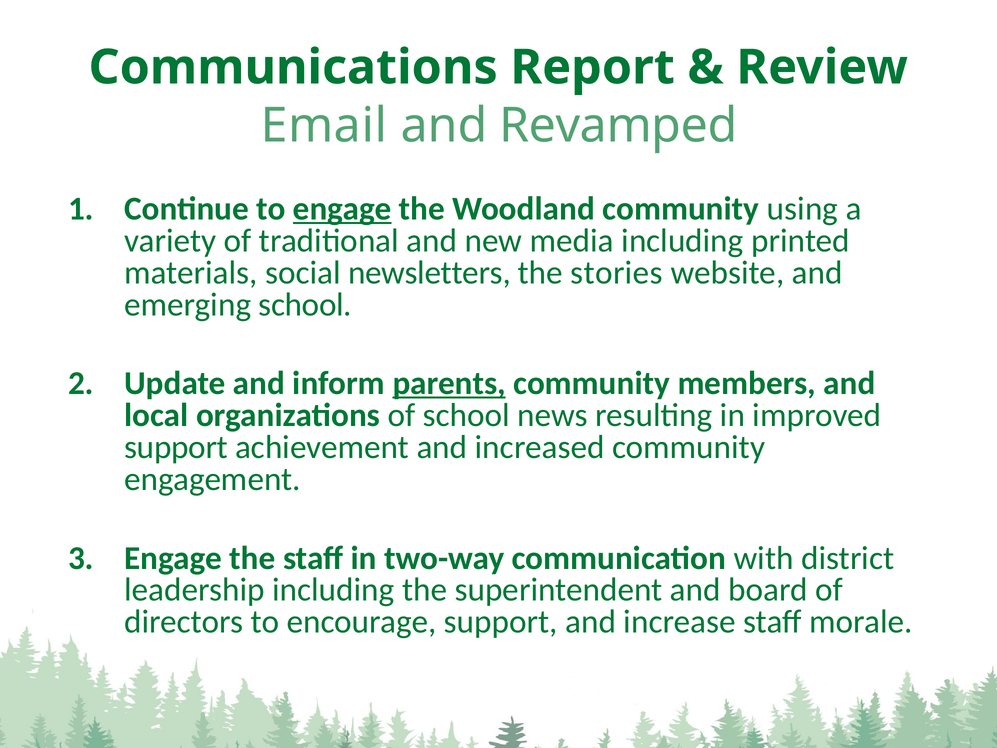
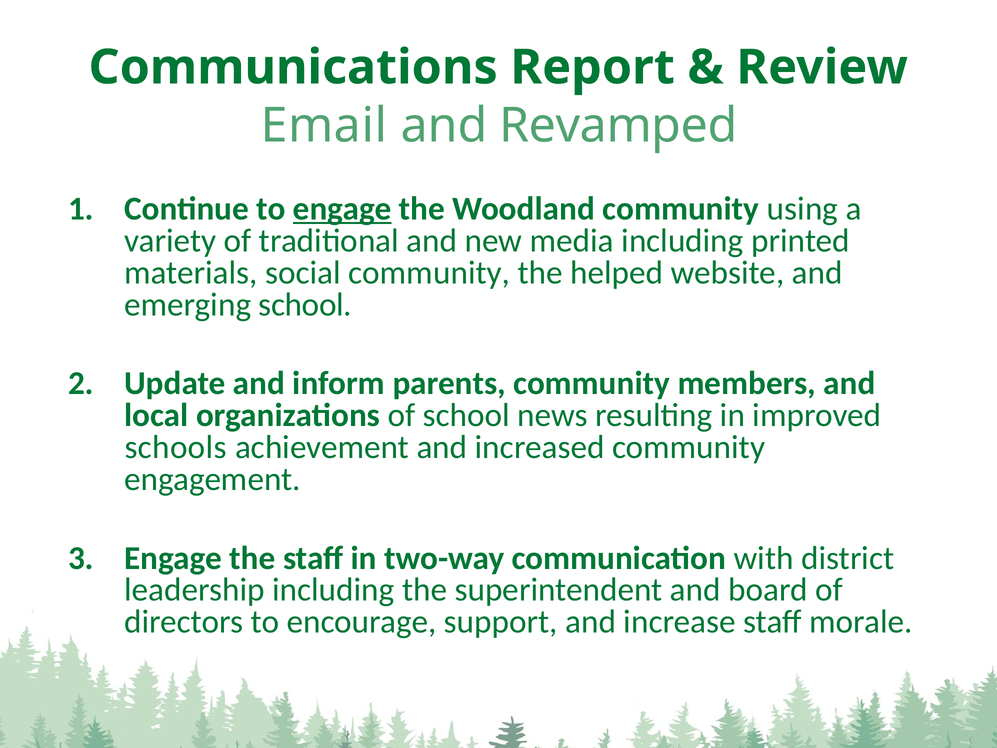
social newsletters: newsletters -> community
stories: stories -> helped
parents underline: present -> none
support at (176, 447): support -> schools
